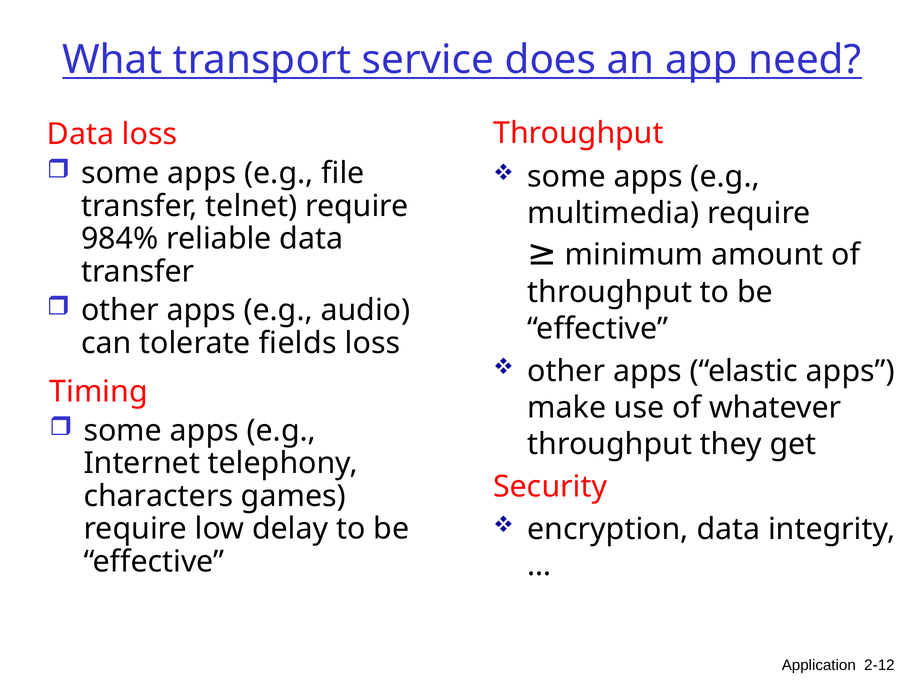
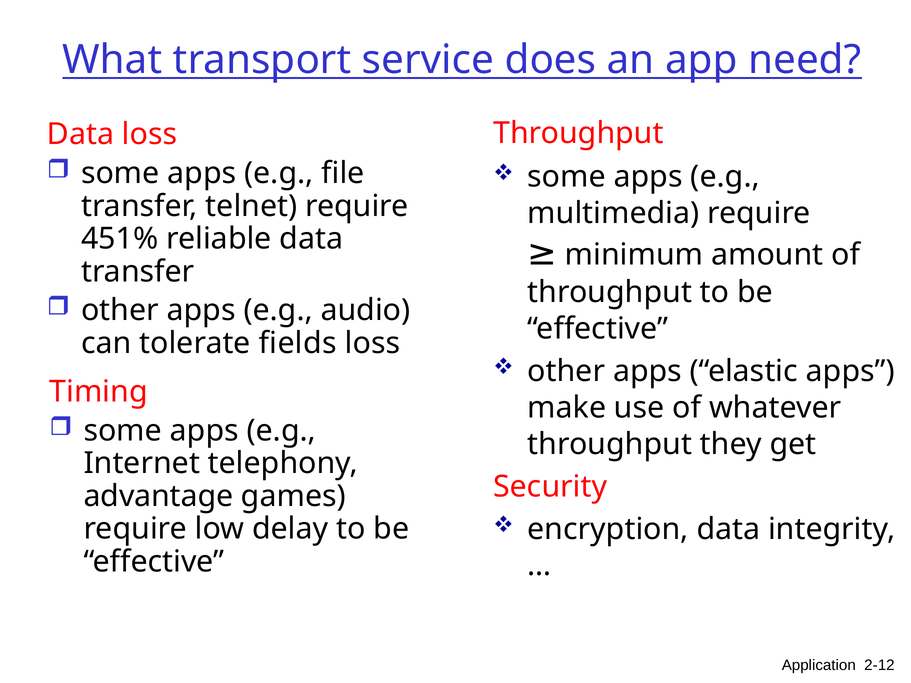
984%: 984% -> 451%
characters: characters -> advantage
